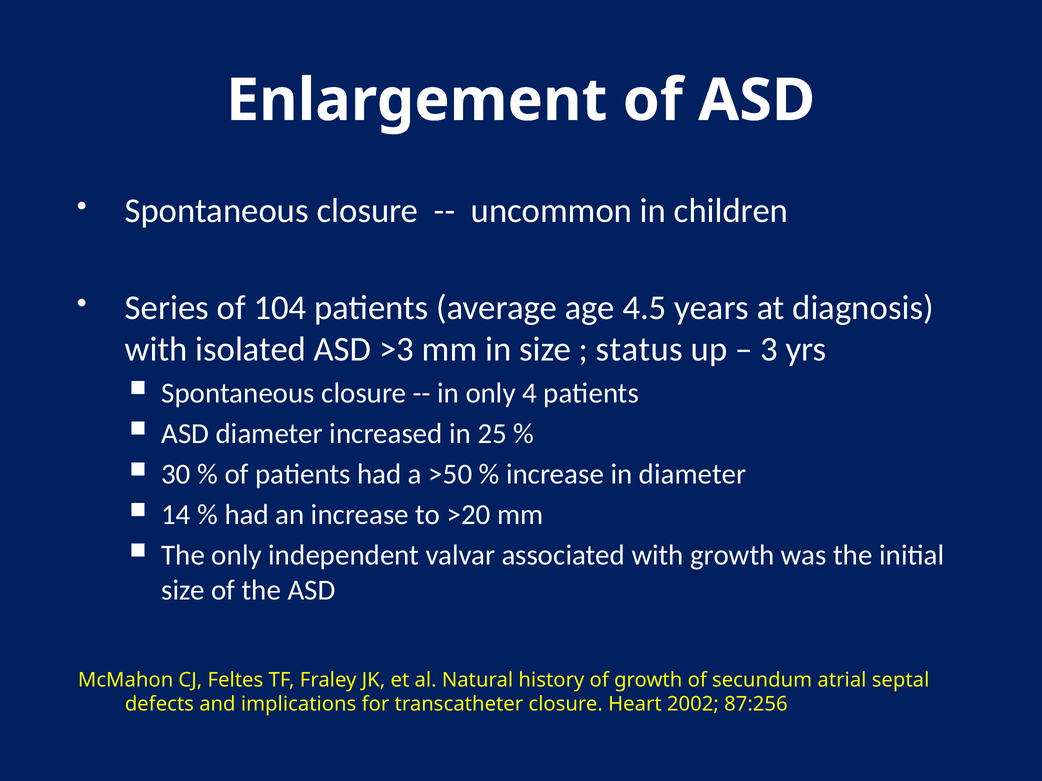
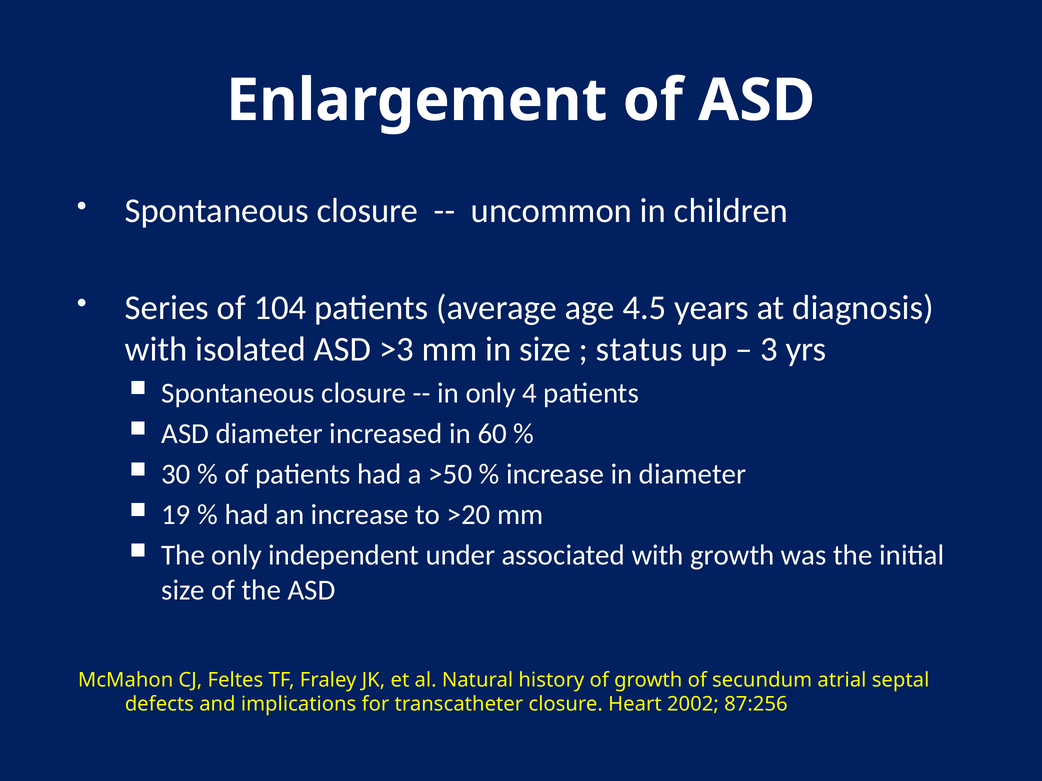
25: 25 -> 60
14: 14 -> 19
valvar: valvar -> under
